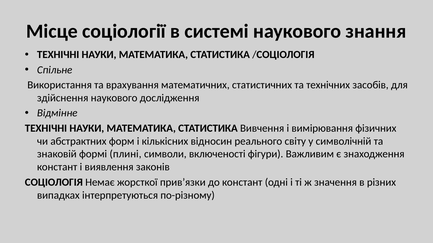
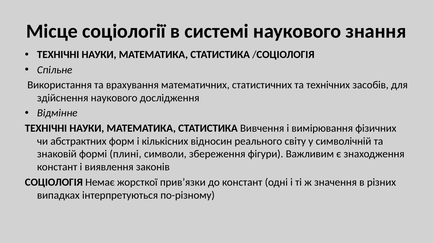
включеності: включеності -> збереження
